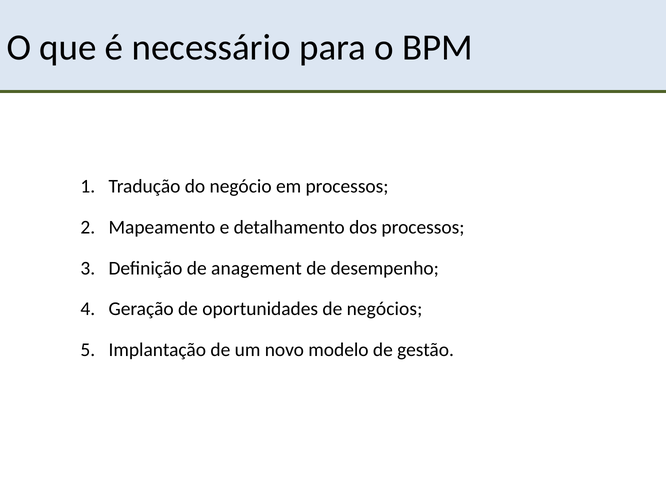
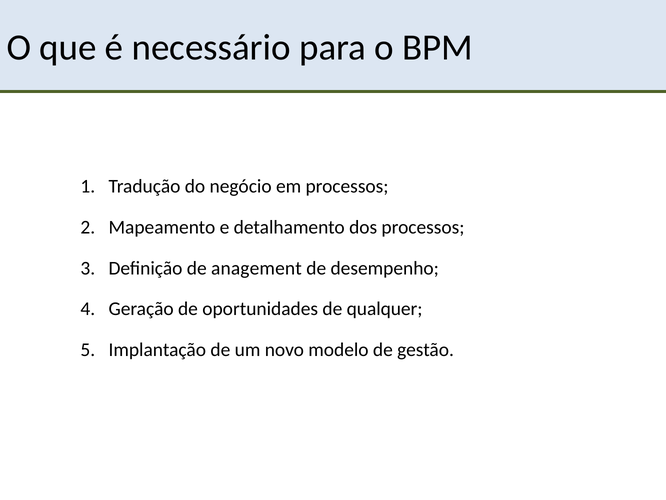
negócios: negócios -> qualquer
